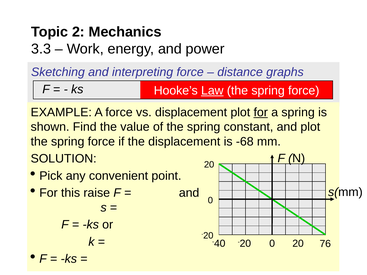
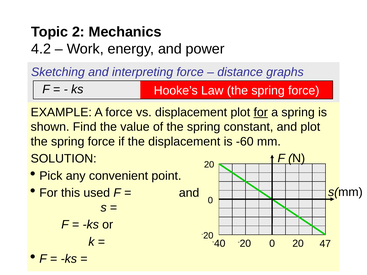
3.3: 3.3 -> 4.2
Law underline: present -> none
-68: -68 -> -60
raise: raise -> used
76: 76 -> 47
